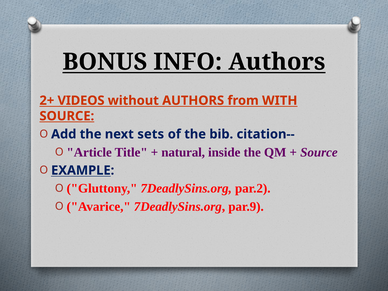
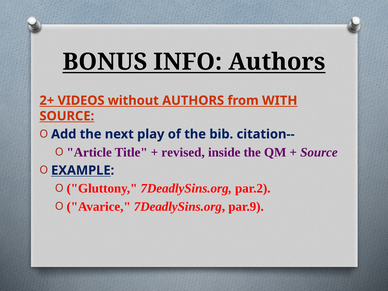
sets: sets -> play
natural: natural -> revised
